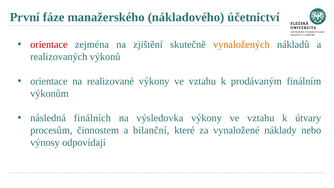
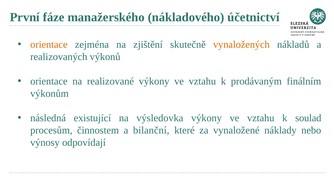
orientace at (49, 45) colour: red -> orange
finálních: finálních -> existující
útvary: útvary -> soulad
